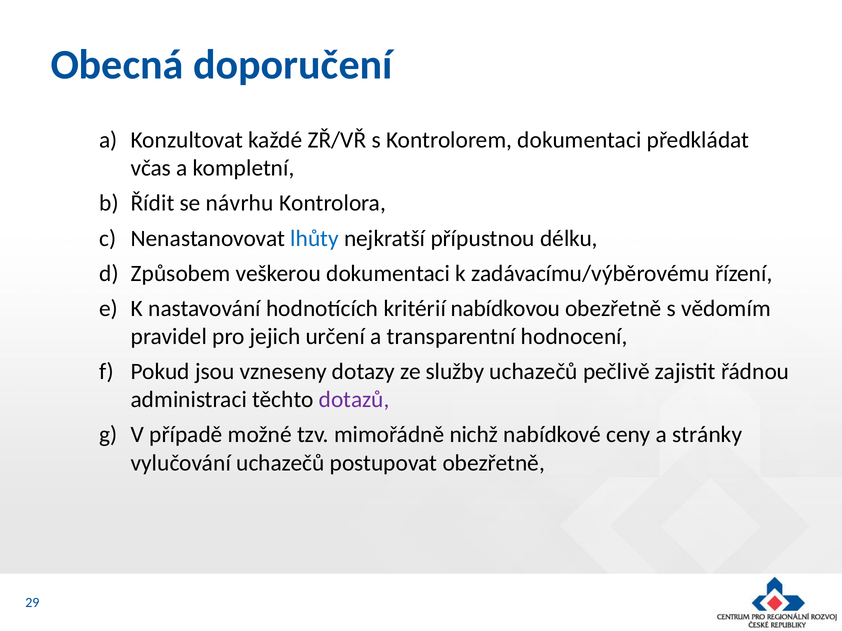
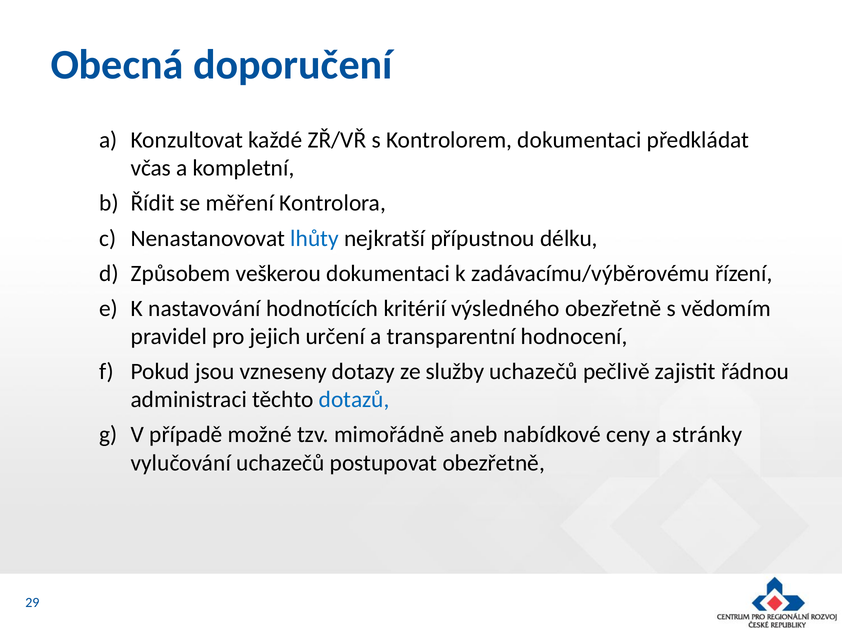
návrhu: návrhu -> měření
nabídkovou: nabídkovou -> výsledného
dotazů colour: purple -> blue
nichž: nichž -> aneb
